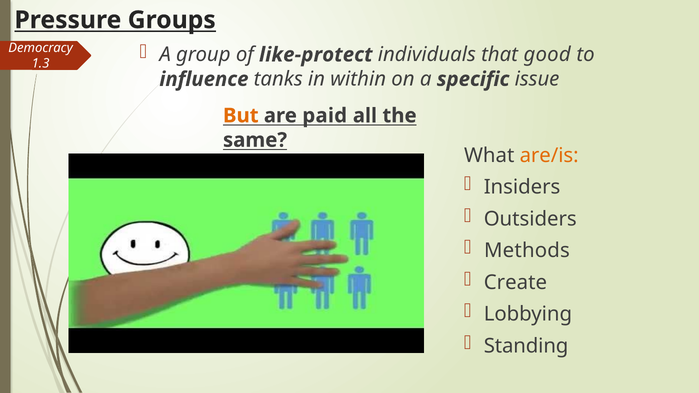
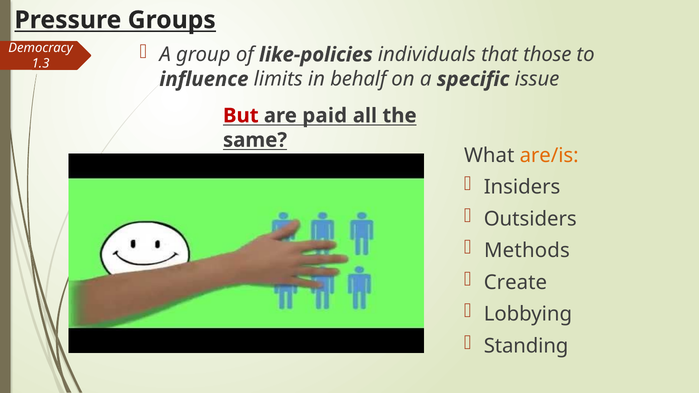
like-protect: like-protect -> like-policies
good: good -> those
tanks: tanks -> limits
within: within -> behalf
But colour: orange -> red
